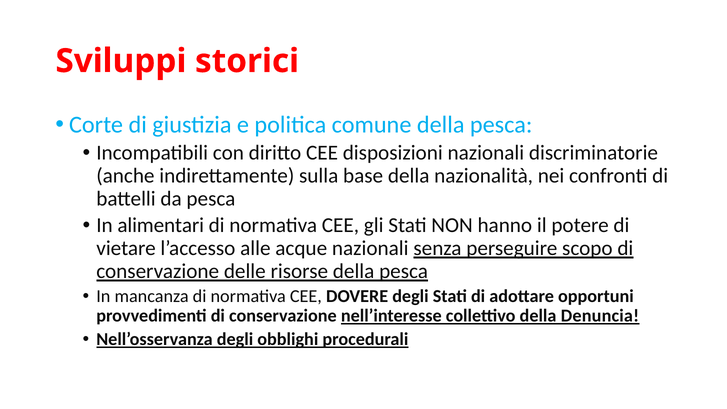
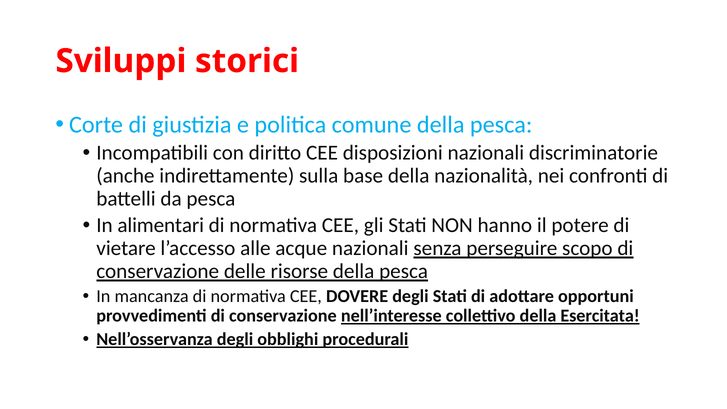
Denuncia: Denuncia -> Esercitata
